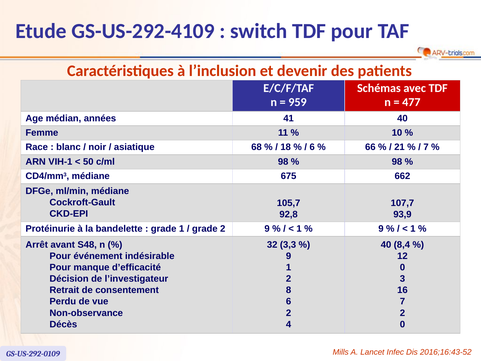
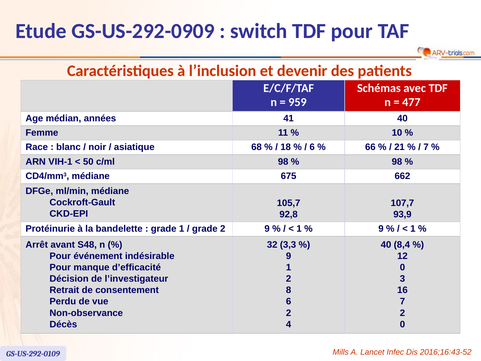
GS-US-292-4109: GS-US-292-4109 -> GS-US-292-0909
